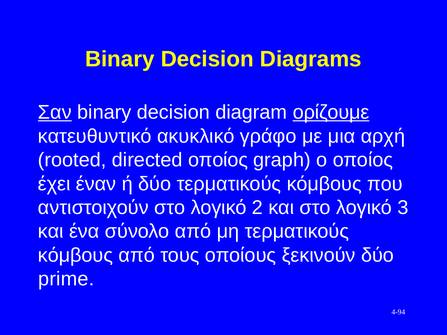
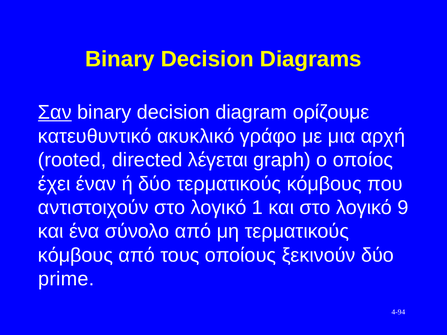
ορίζουμε underline: present -> none
directed οποίος: οποίος -> λέγεται
2: 2 -> 1
3: 3 -> 9
